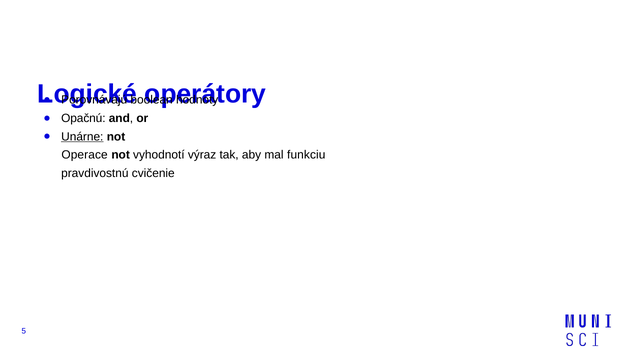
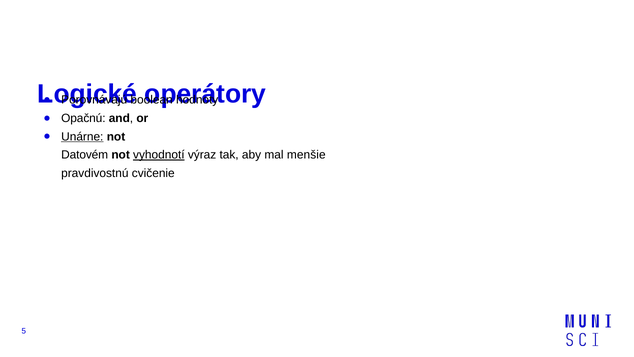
Operace: Operace -> Datovém
vyhodnotí underline: none -> present
funkciu: funkciu -> menšie
